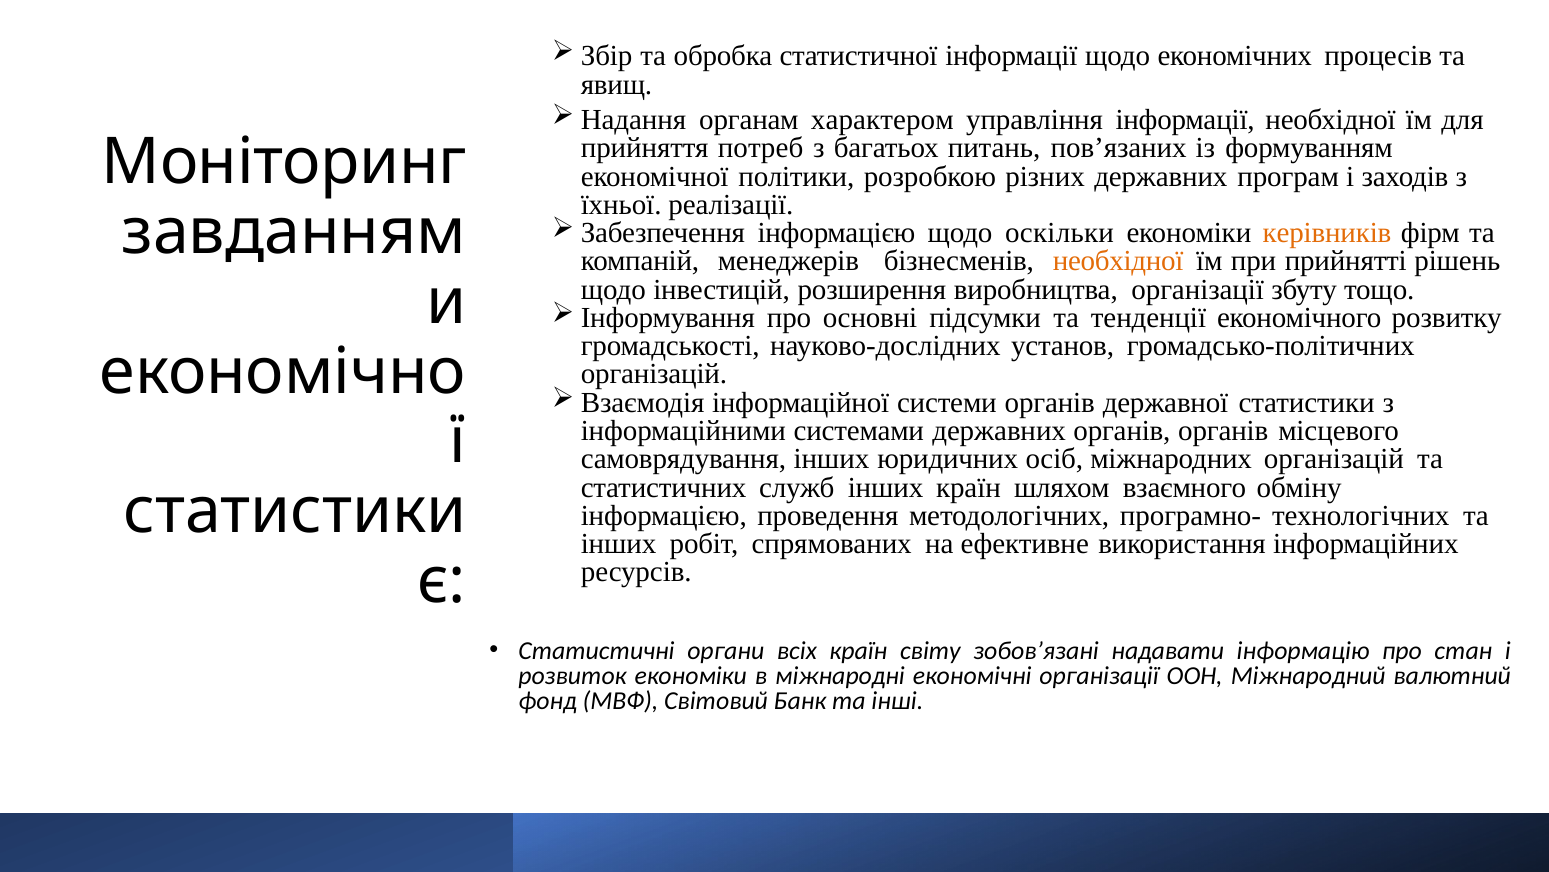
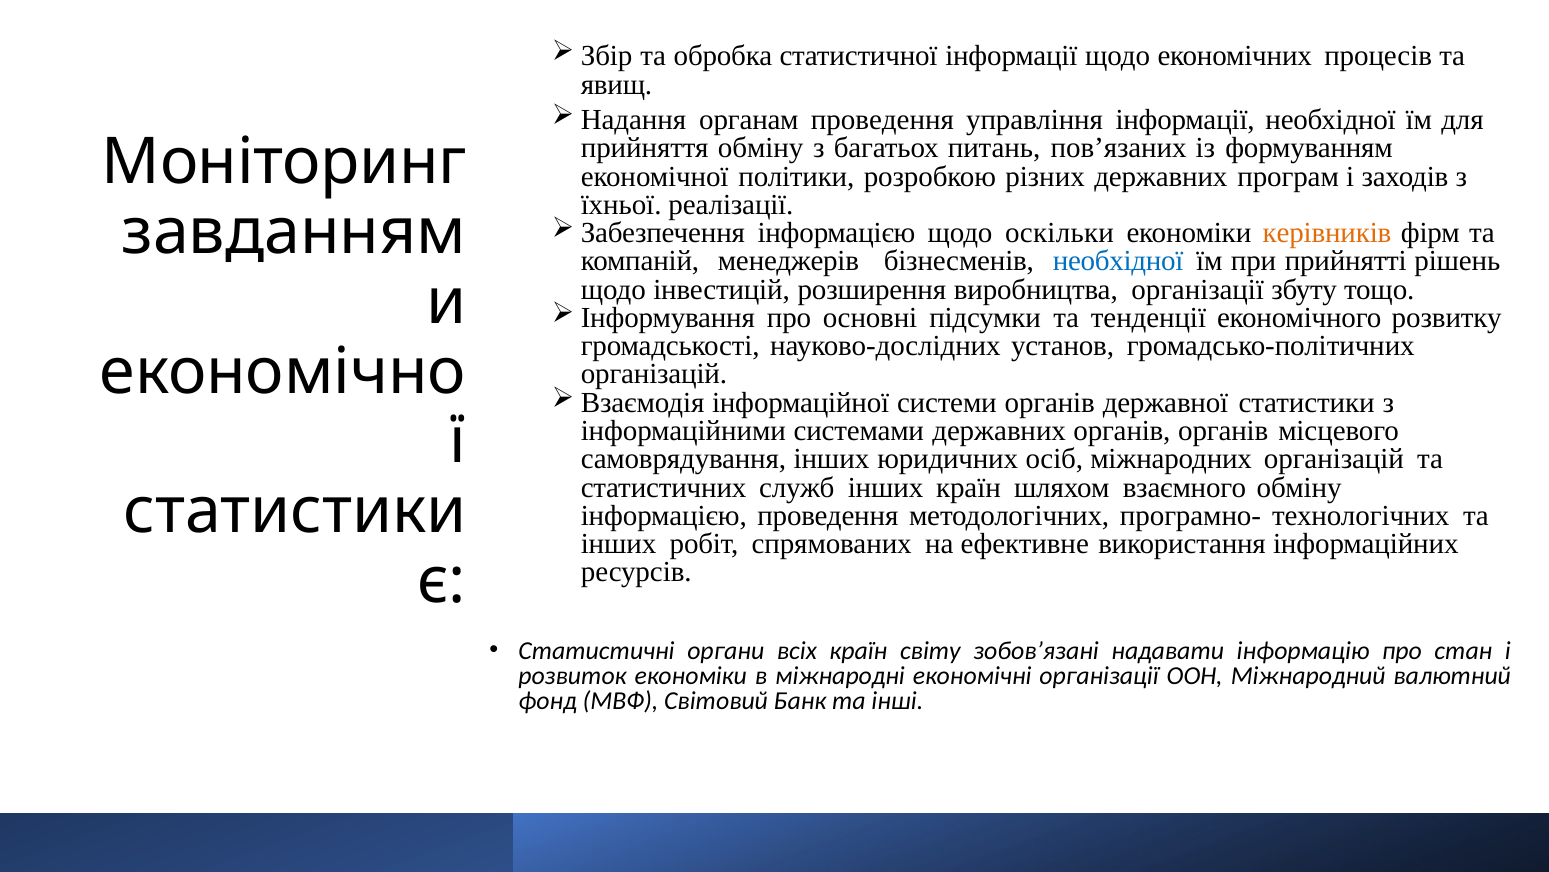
органам характером: характером -> проведення
прийняття потреб: потреб -> обміну
необхідної at (1118, 261) colour: orange -> blue
